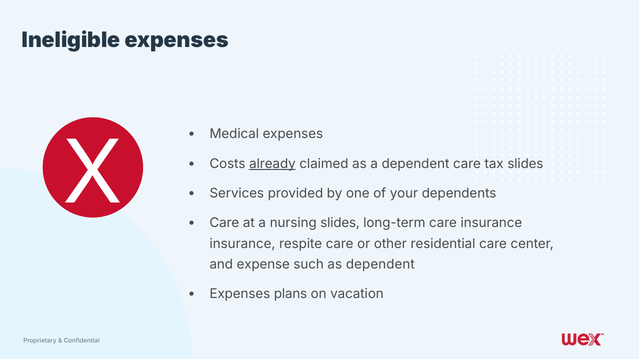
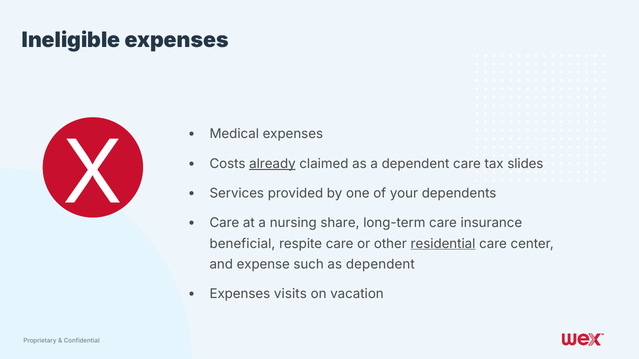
nursing slides: slides -> share
insurance at (242, 244): insurance -> beneficial
residential underline: none -> present
plans: plans -> visits
